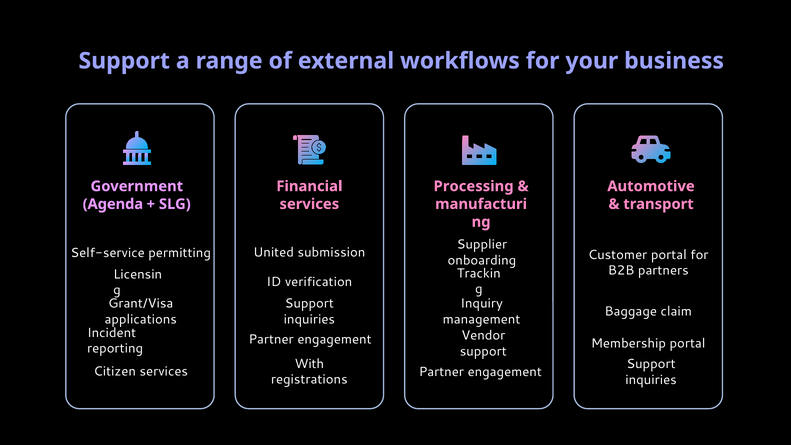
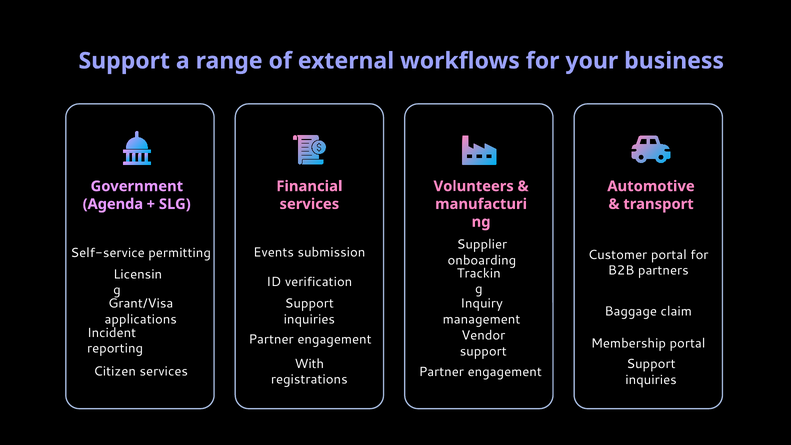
Processing: Processing -> Volunteers
United: United -> Events
